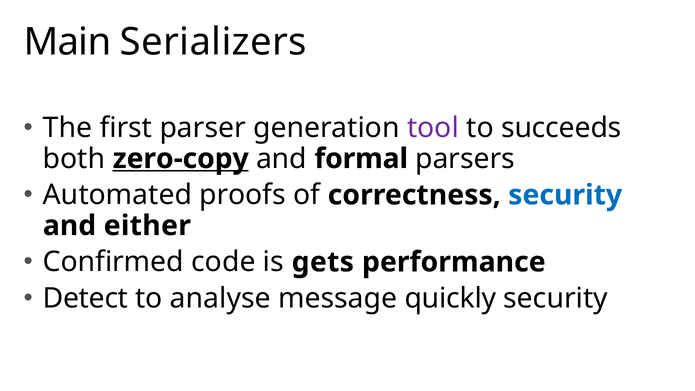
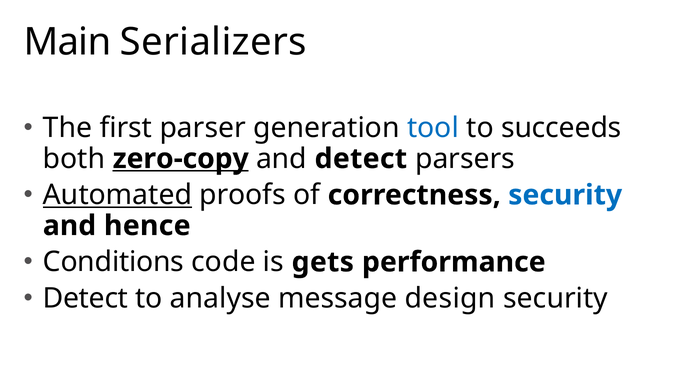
tool colour: purple -> blue
and formal: formal -> detect
Automated underline: none -> present
either: either -> hence
Confirmed: Confirmed -> Conditions
quickly: quickly -> design
